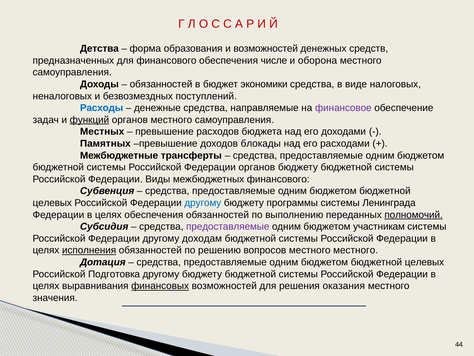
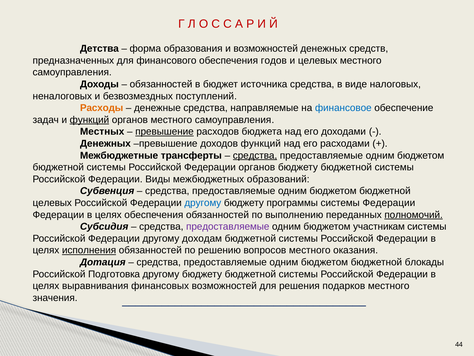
числе: числе -> годов
и оборона: оборона -> целевых
экономики: экономики -> источника
Расходы colour: blue -> orange
финансовое colour: purple -> blue
превышение at (164, 132) underline: none -> present
Памятных at (105, 143): Памятных -> Денежных
доходов блокады: блокады -> функций
средства at (255, 155) underline: none -> present
межбюджетных финансового: финансового -> образований
системы Ленинграда: Ленинграда -> Федерации
местного местного: местного -> оказания
целевых at (424, 262): целевых -> блокады
финансовых underline: present -> none
оказания: оказания -> подарков
